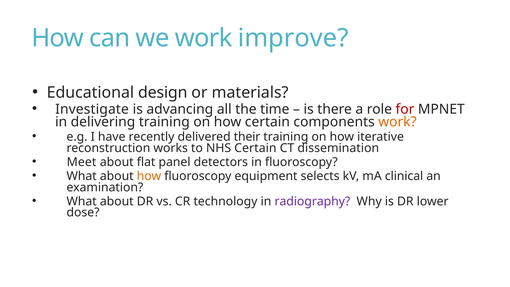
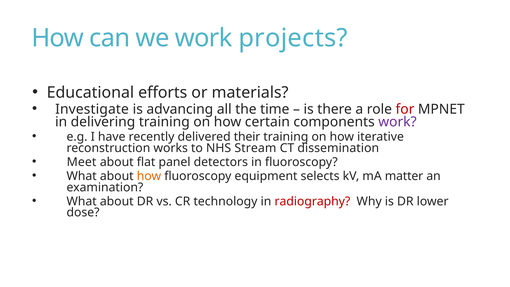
improve: improve -> projects
design: design -> efforts
work at (397, 122) colour: orange -> purple
NHS Certain: Certain -> Stream
clinical: clinical -> matter
radiography colour: purple -> red
